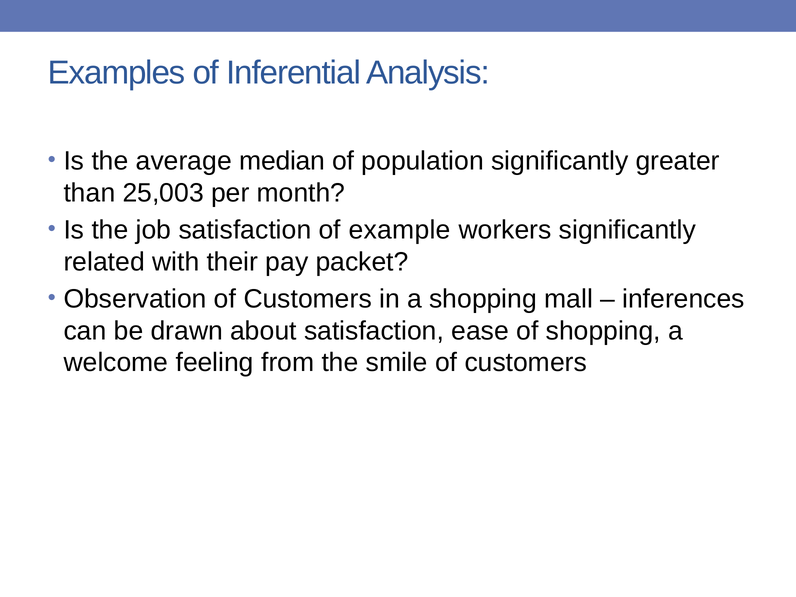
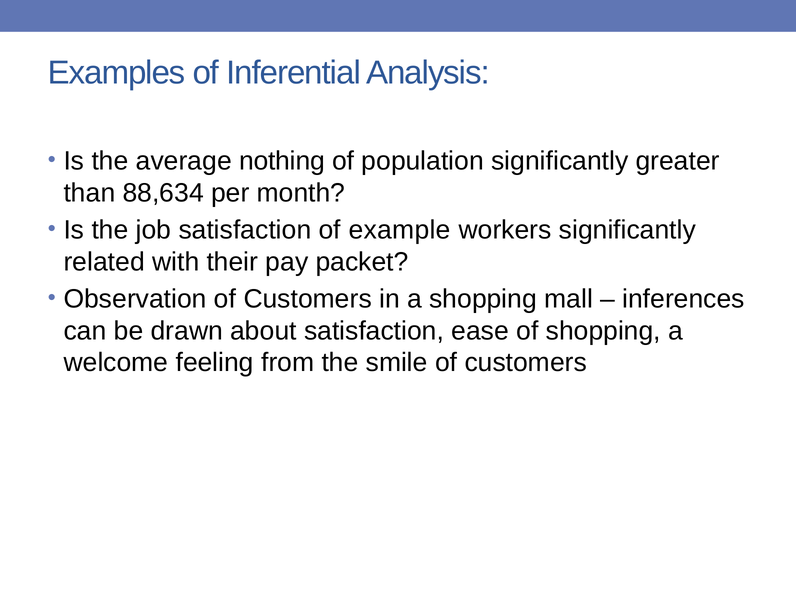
median: median -> nothing
25,003: 25,003 -> 88,634
